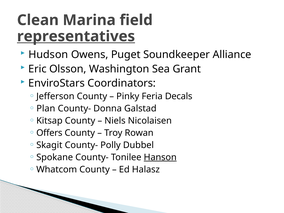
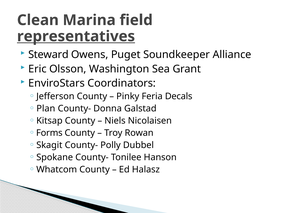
Hudson: Hudson -> Steward
Offers: Offers -> Forms
Hanson underline: present -> none
